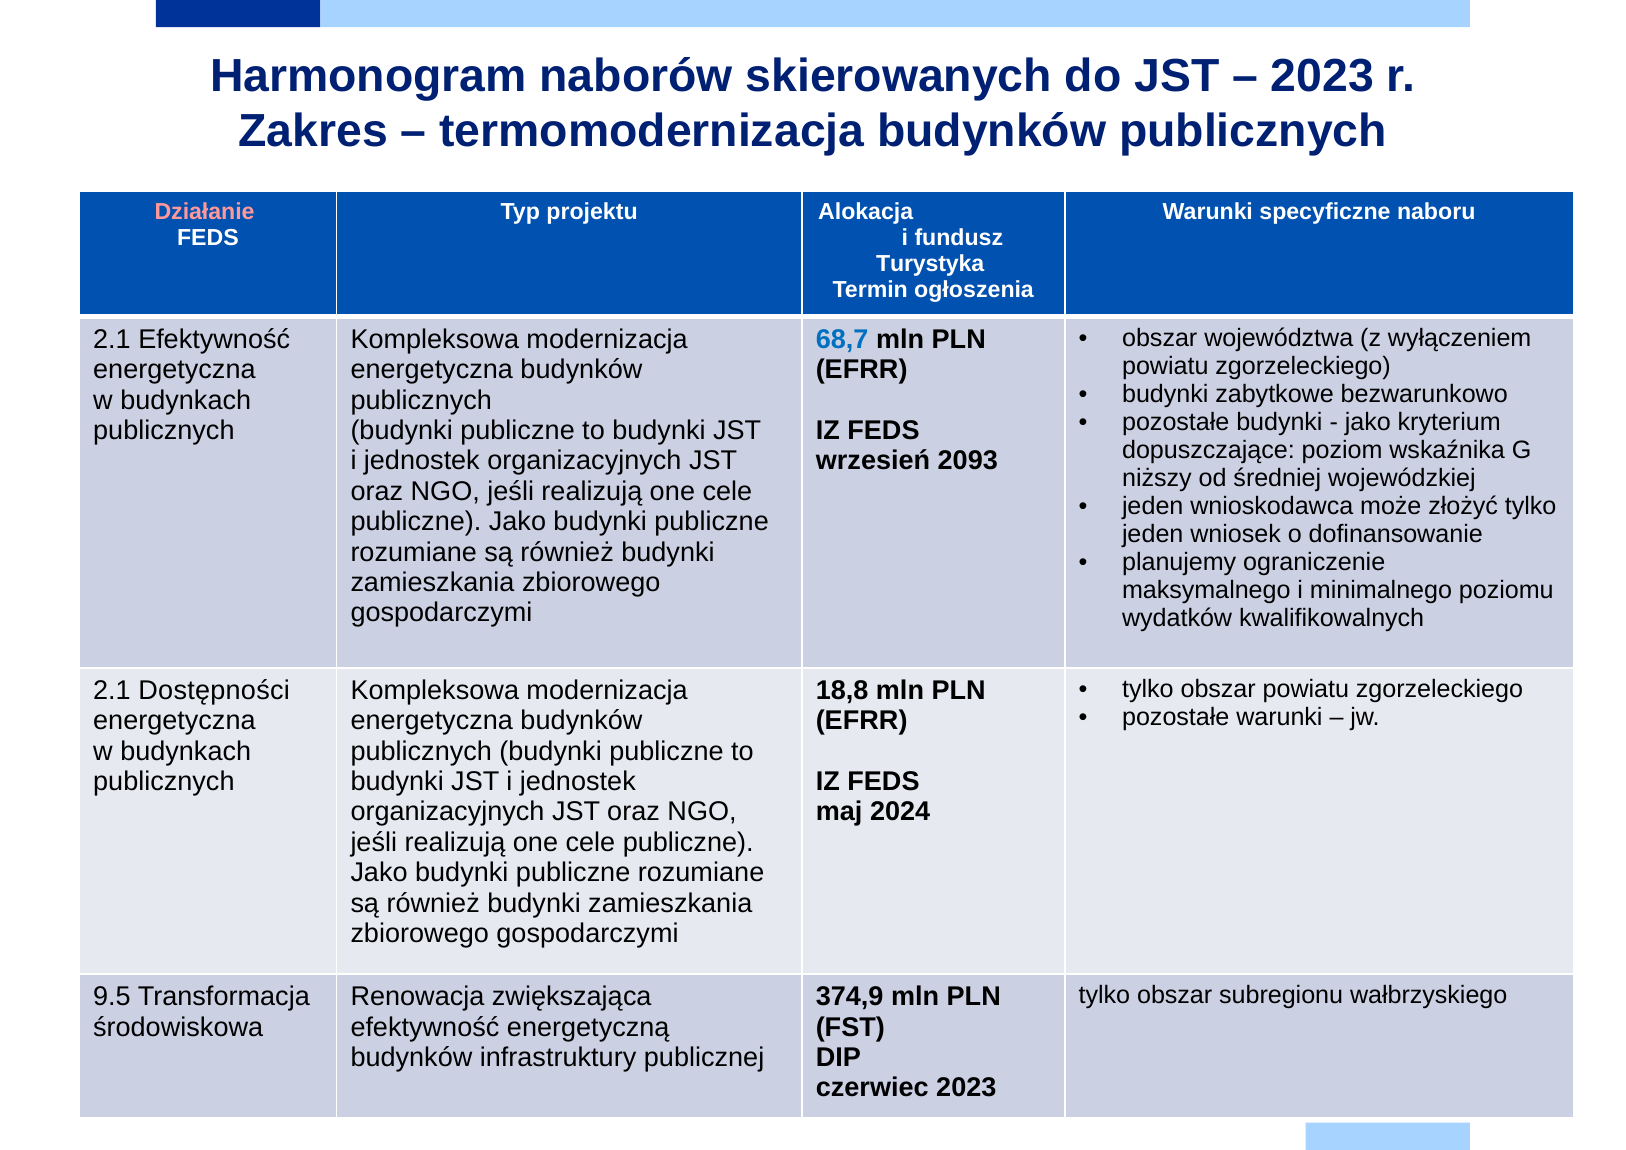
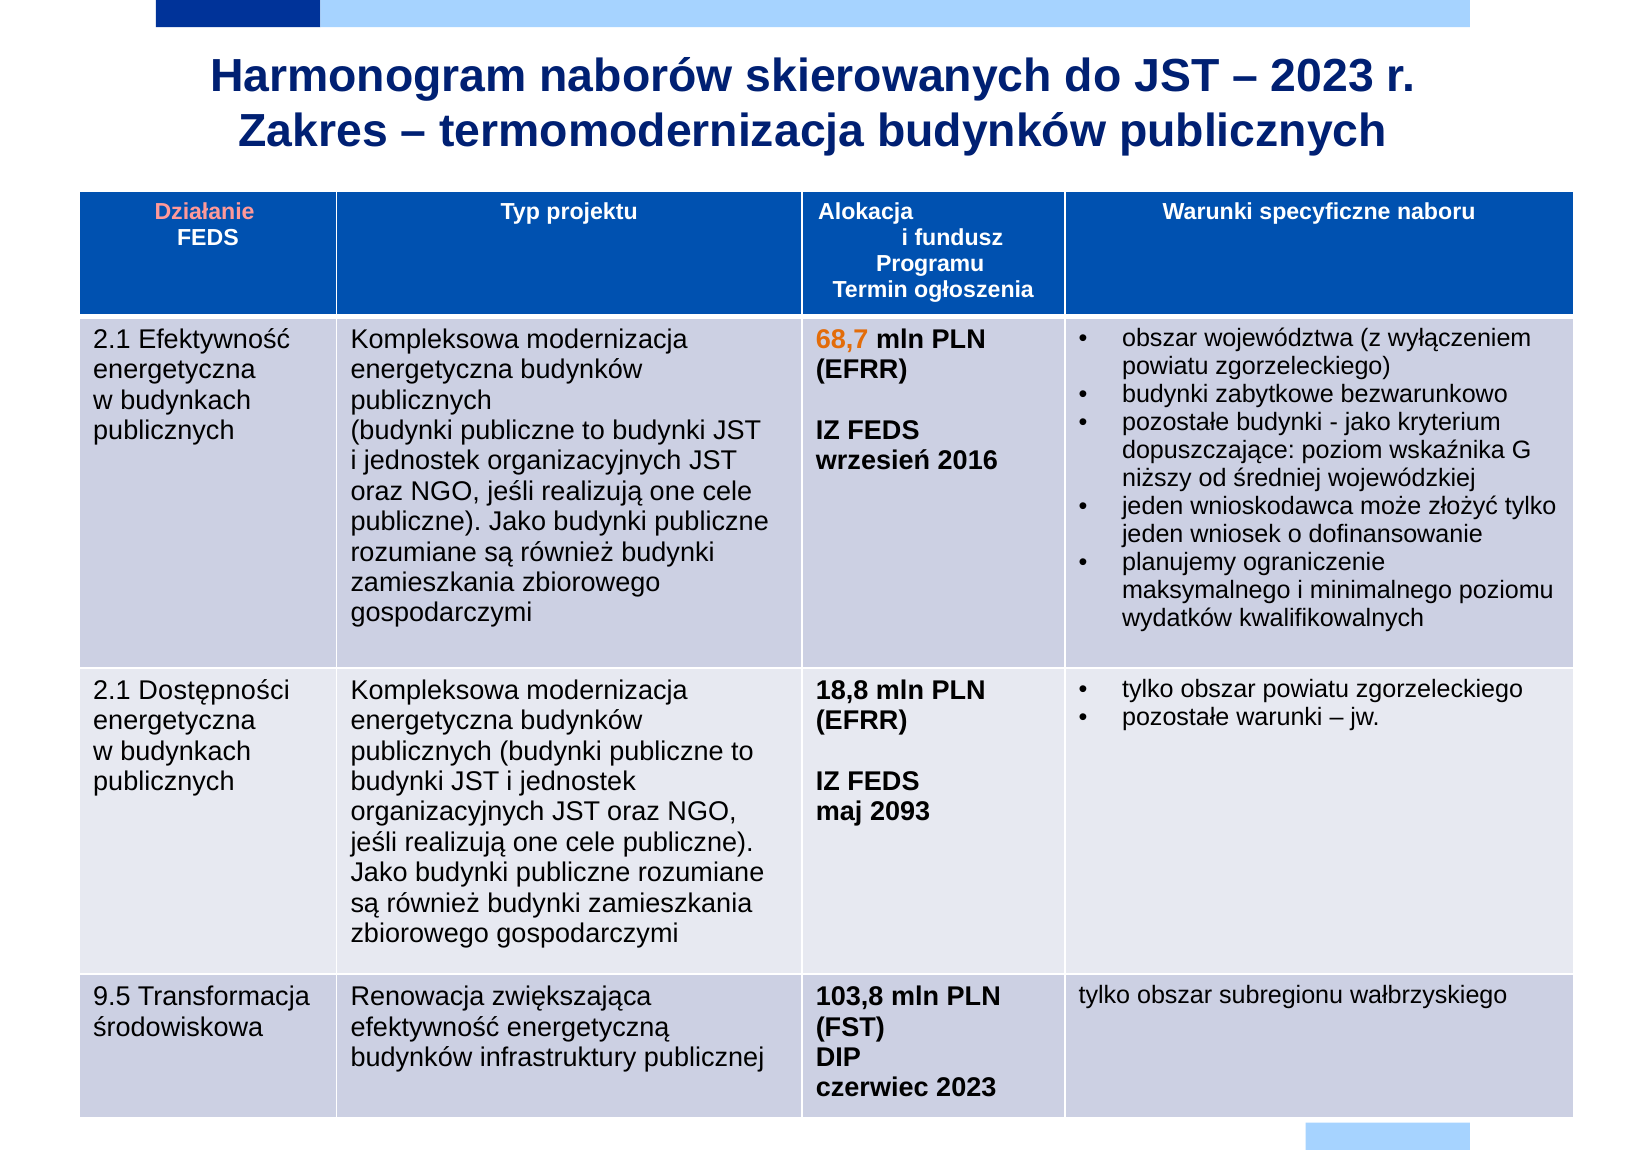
Turystyka: Turystyka -> Programu
68,7 colour: blue -> orange
2093: 2093 -> 2016
2024: 2024 -> 2093
374,9: 374,9 -> 103,8
